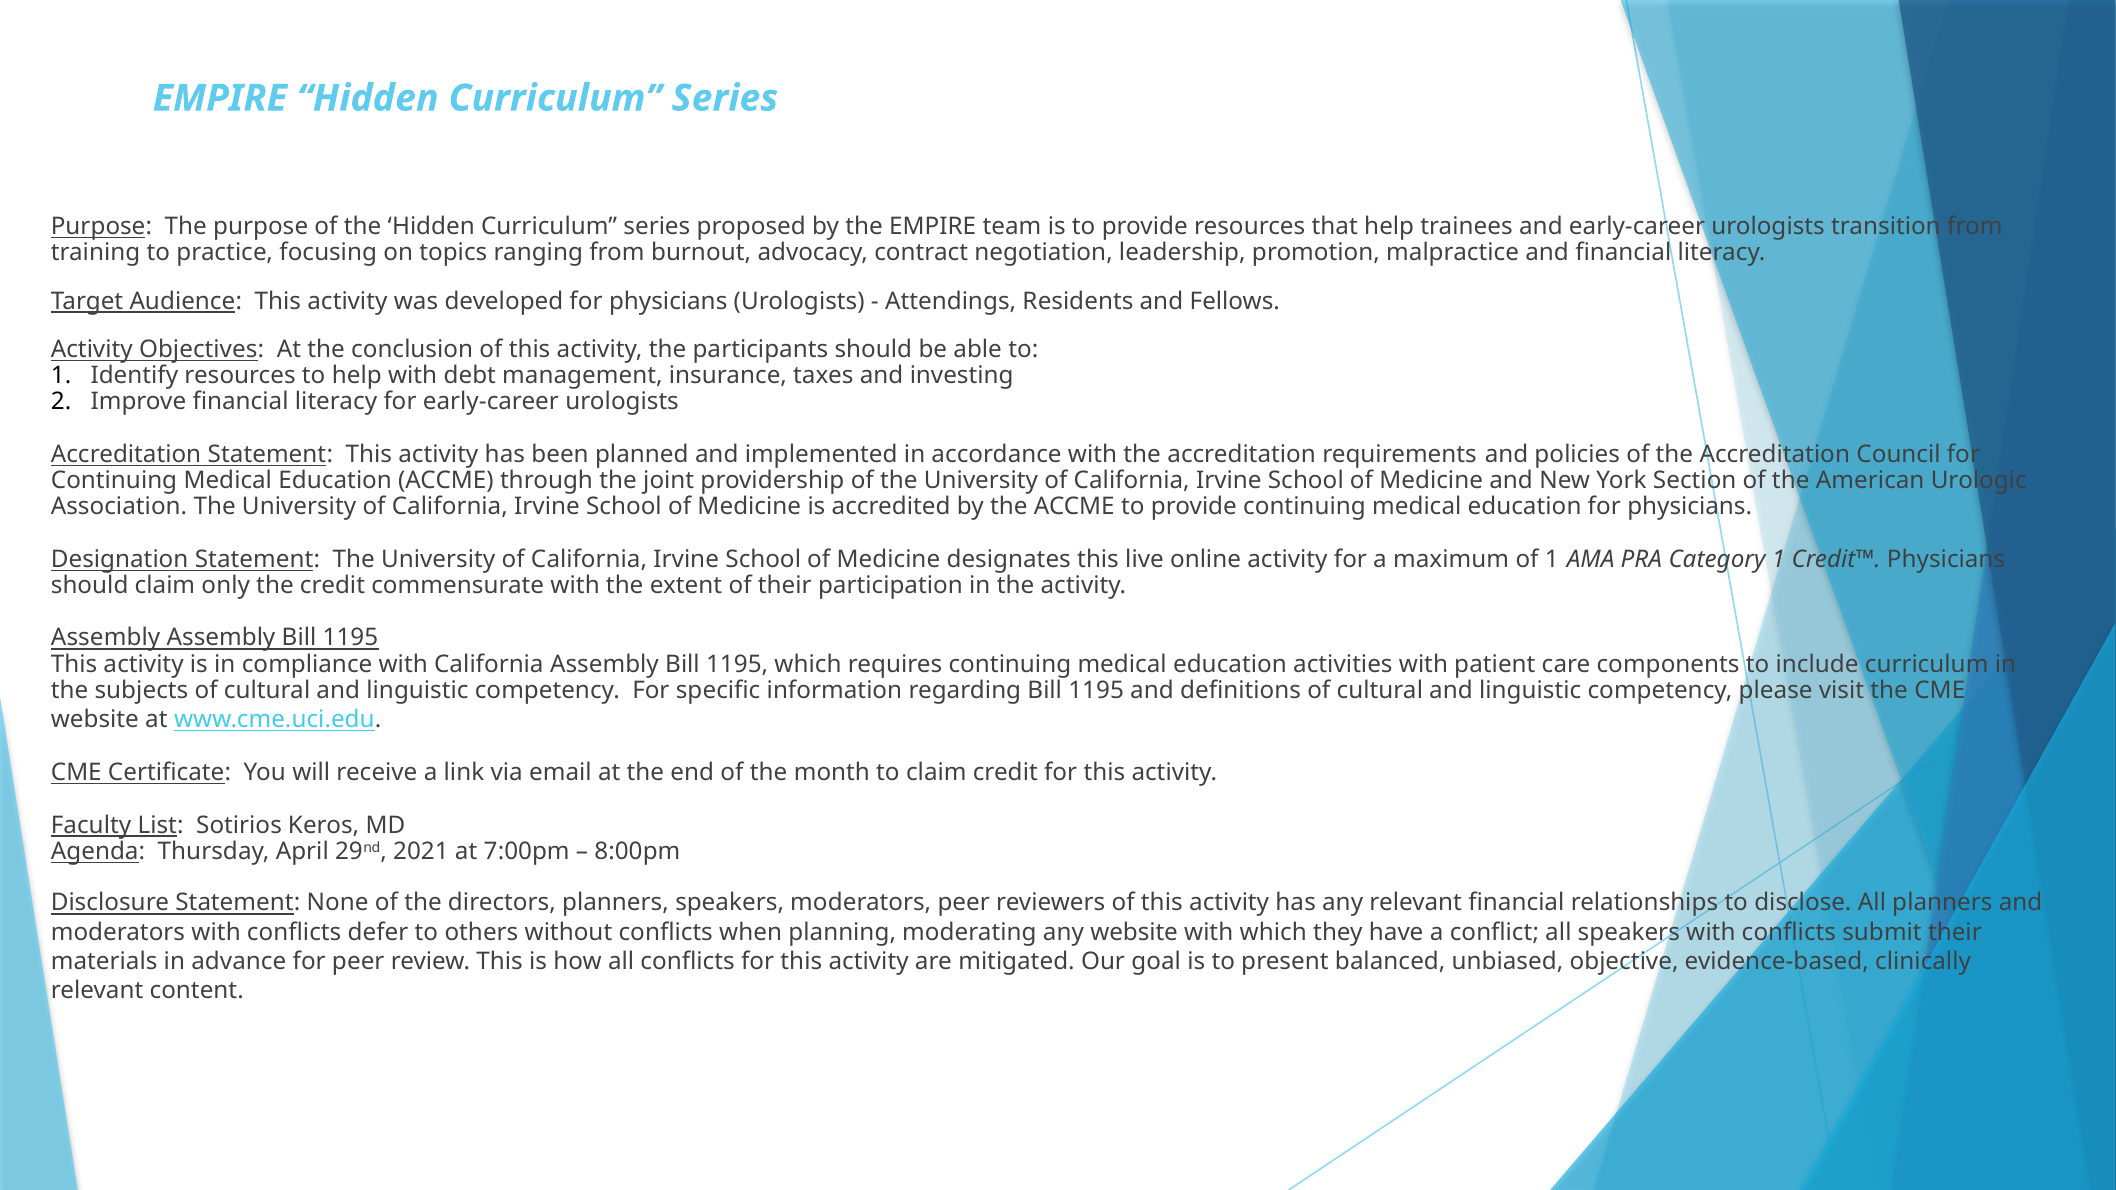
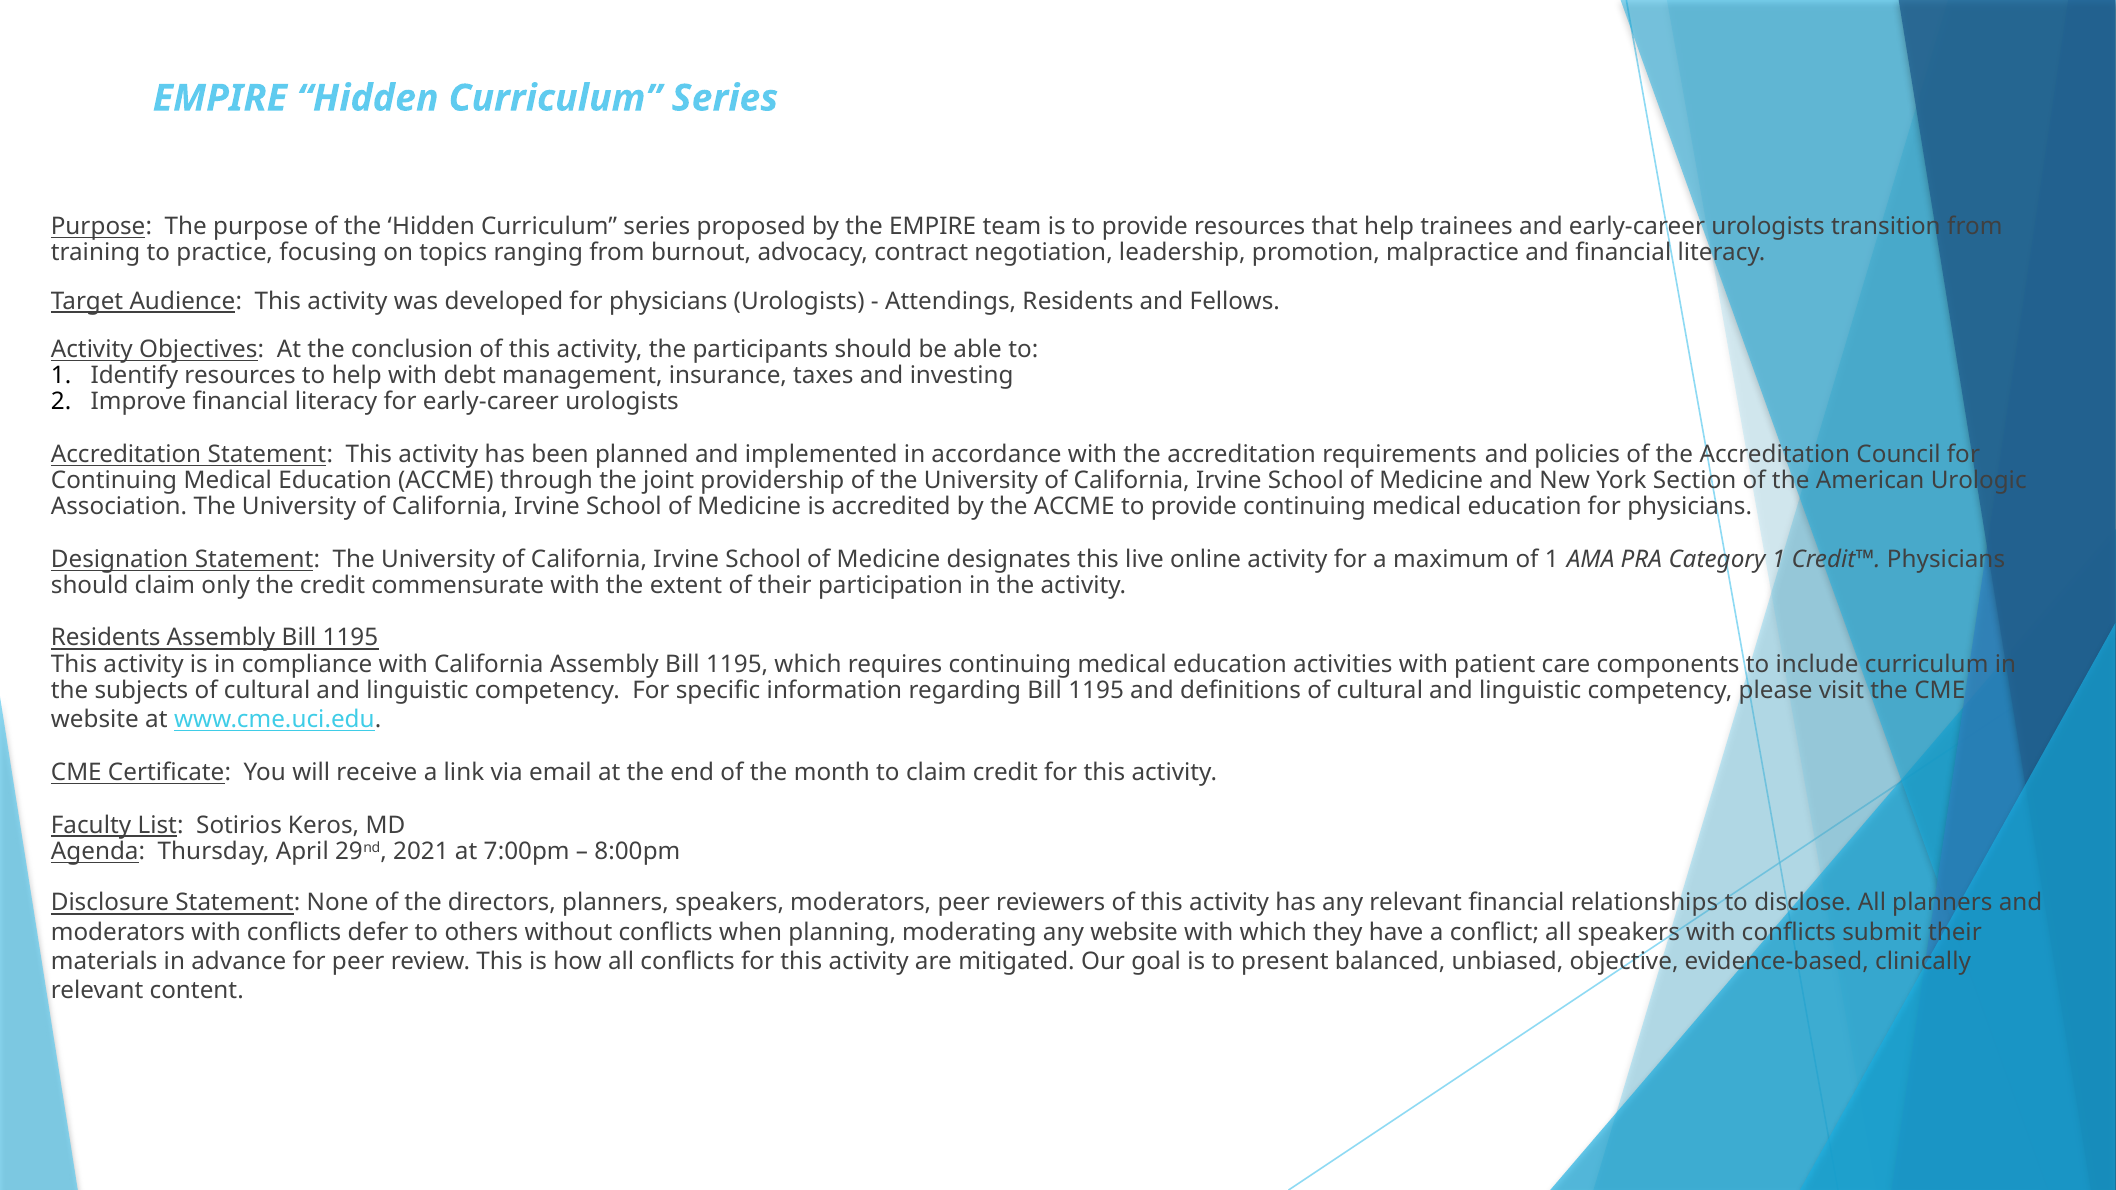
Assembly at (106, 638): Assembly -> Residents
